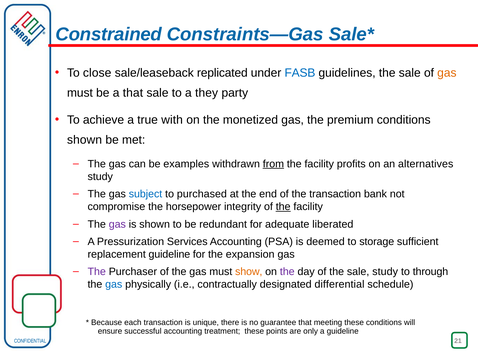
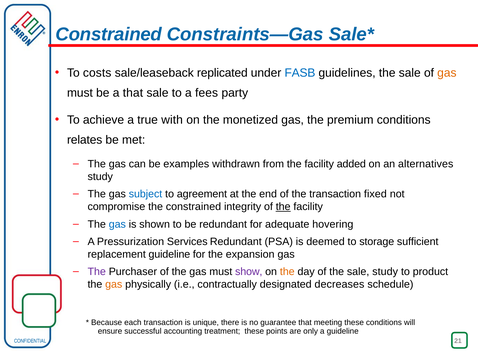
close: close -> costs
they: they -> fees
shown at (85, 140): shown -> relates
from underline: present -> none
profits: profits -> added
purchased: purchased -> agreement
bank: bank -> fixed
the horsepower: horsepower -> constrained
gas at (117, 224) colour: purple -> blue
liberated: liberated -> hovering
Services Accounting: Accounting -> Redundant
show colour: orange -> purple
the at (287, 271) colour: purple -> orange
through: through -> product
gas at (114, 284) colour: blue -> orange
differential: differential -> decreases
